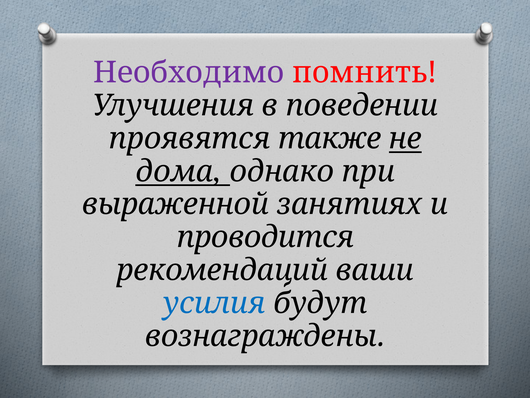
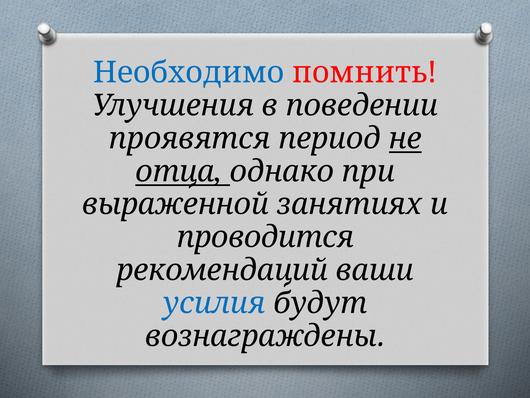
Необходимо colour: purple -> blue
также: также -> период
дома: дома -> отца
